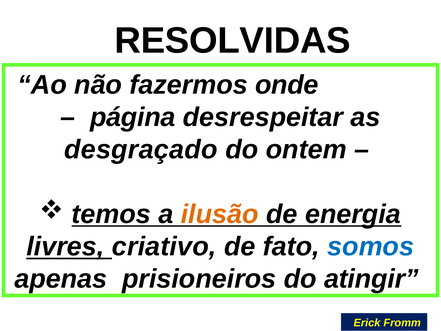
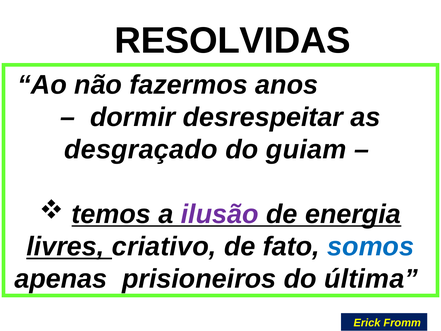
onde: onde -> anos
página: página -> dormir
ontem: ontem -> guiam
ilusão colour: orange -> purple
atingir: atingir -> última
